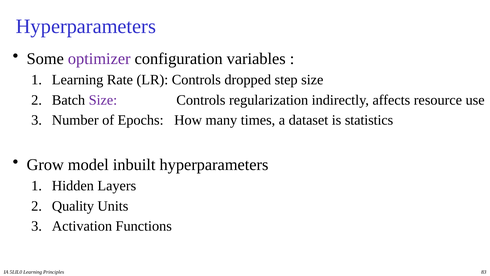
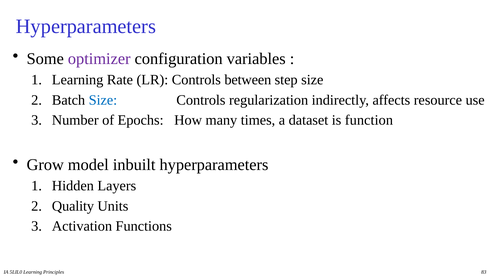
dropped: dropped -> between
Size at (103, 100) colour: purple -> blue
statistics: statistics -> function
